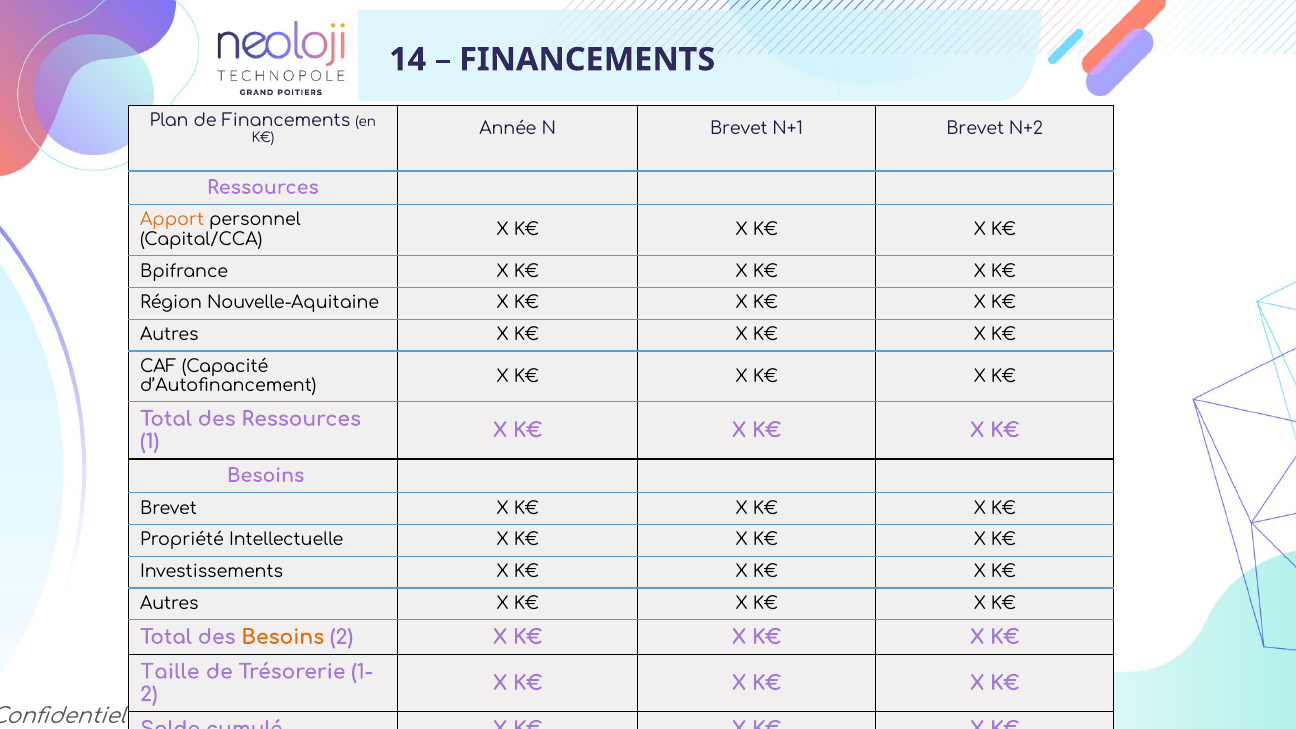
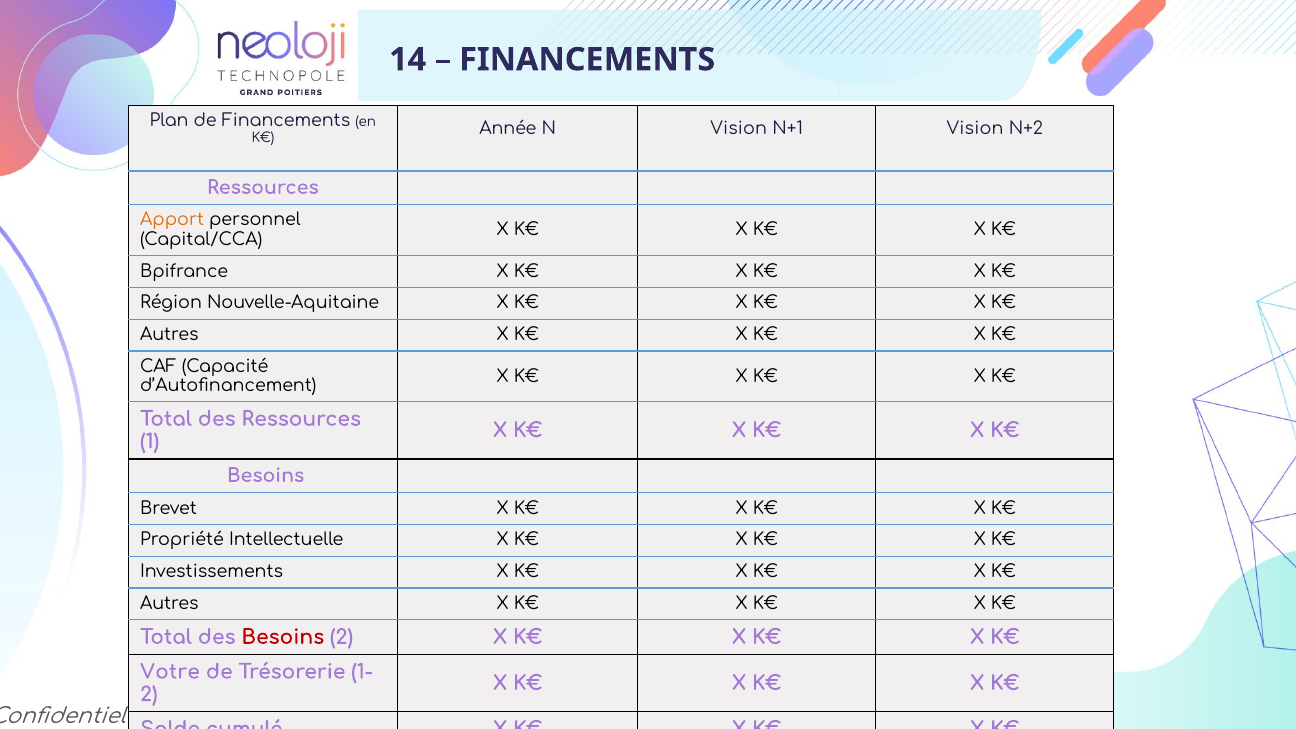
N Brevet: Brevet -> Vision
N+1 Brevet: Brevet -> Vision
Besoins at (283, 637) colour: orange -> red
Taille: Taille -> Votre
